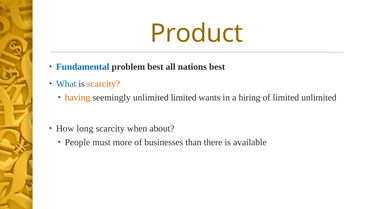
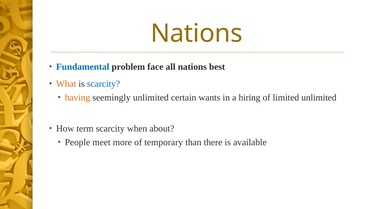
Product at (197, 33): Product -> Nations
problem best: best -> face
What colour: blue -> orange
scarcity at (104, 84) colour: orange -> blue
unlimited limited: limited -> certain
long: long -> term
must: must -> meet
businesses: businesses -> temporary
